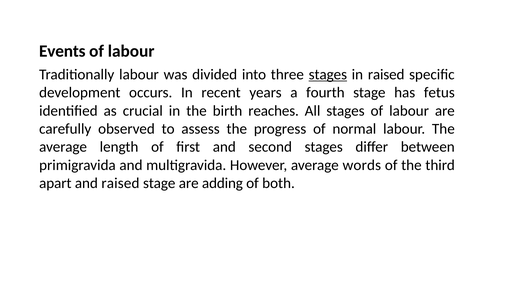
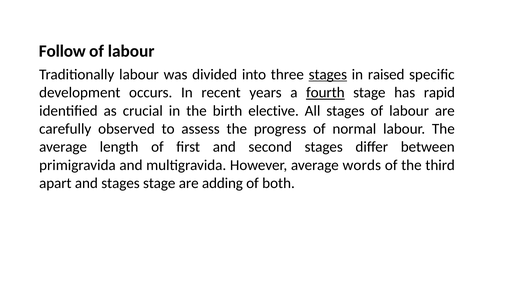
Events: Events -> Follow
fourth underline: none -> present
fetus: fetus -> rapid
reaches: reaches -> elective
and raised: raised -> stages
